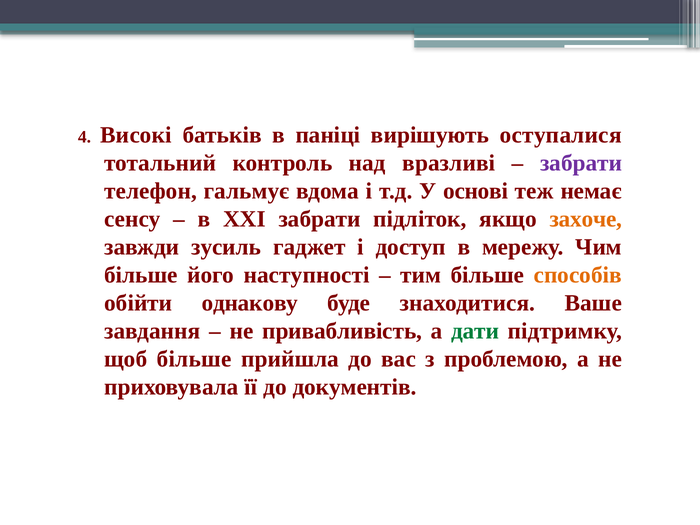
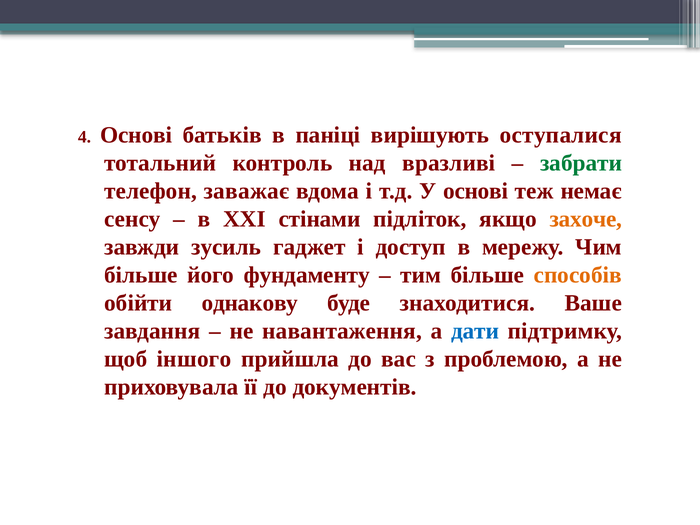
4 Високі: Високі -> Основі
забрати at (581, 163) colour: purple -> green
гальмує: гальмує -> заважає
XXI забрати: забрати -> стінами
наступності: наступності -> фундаменту
привабливість: привабливість -> навантаження
дати colour: green -> blue
щоб більше: більше -> іншого
